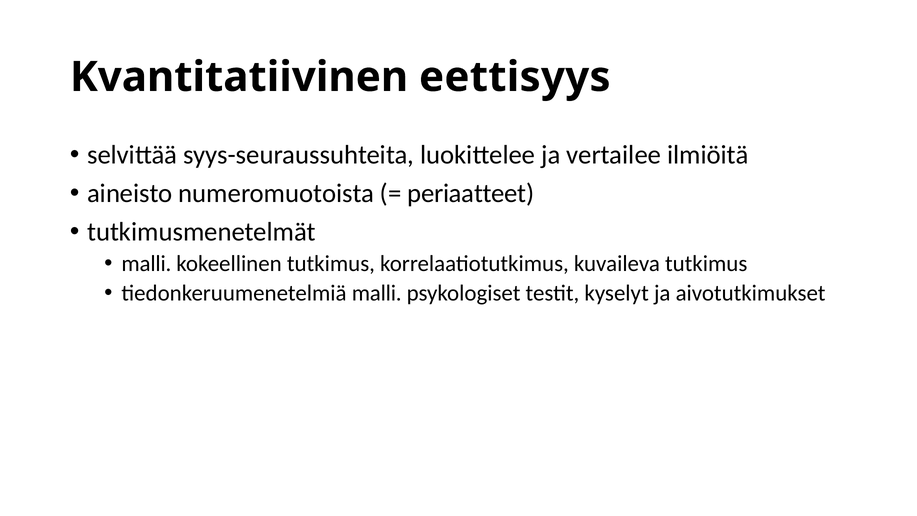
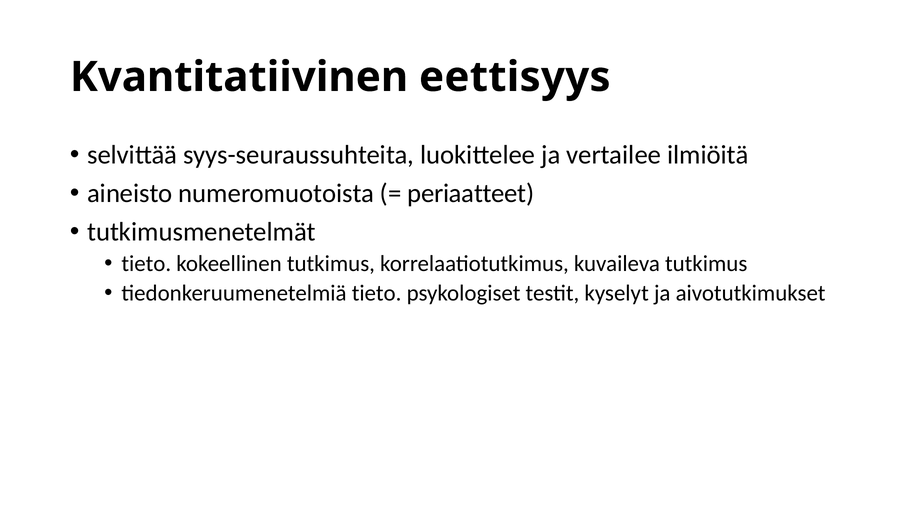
malli at (146, 264): malli -> tieto
tiedonkeruumenetelmiä malli: malli -> tieto
